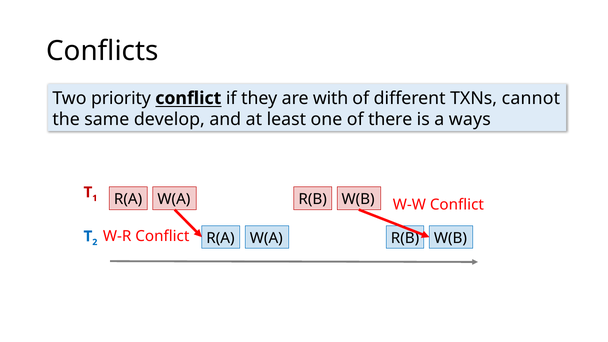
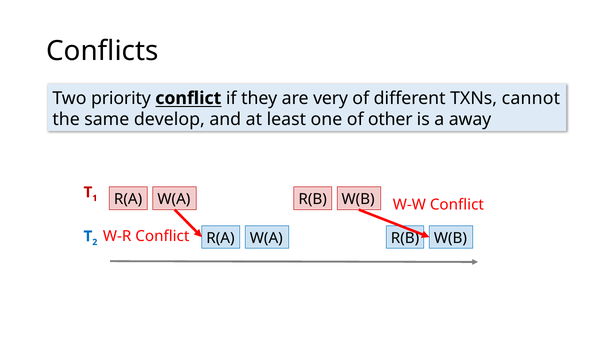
with: with -> very
there: there -> other
ways: ways -> away
